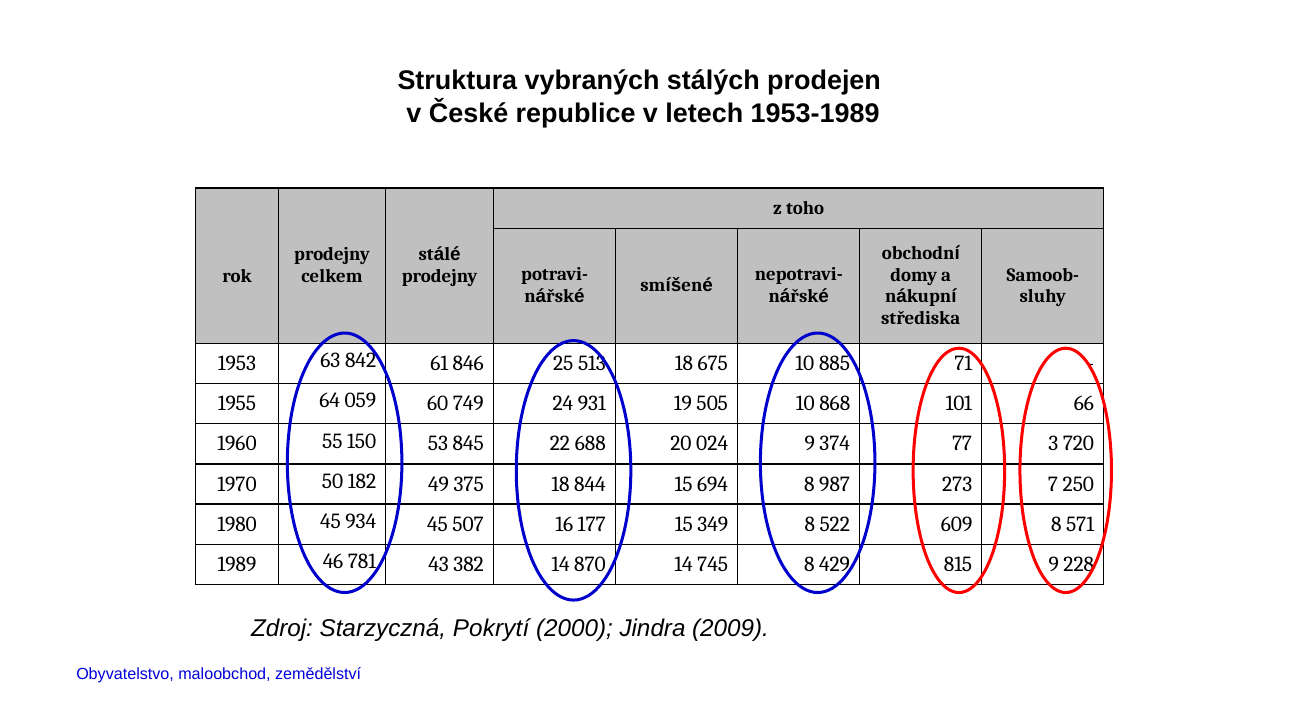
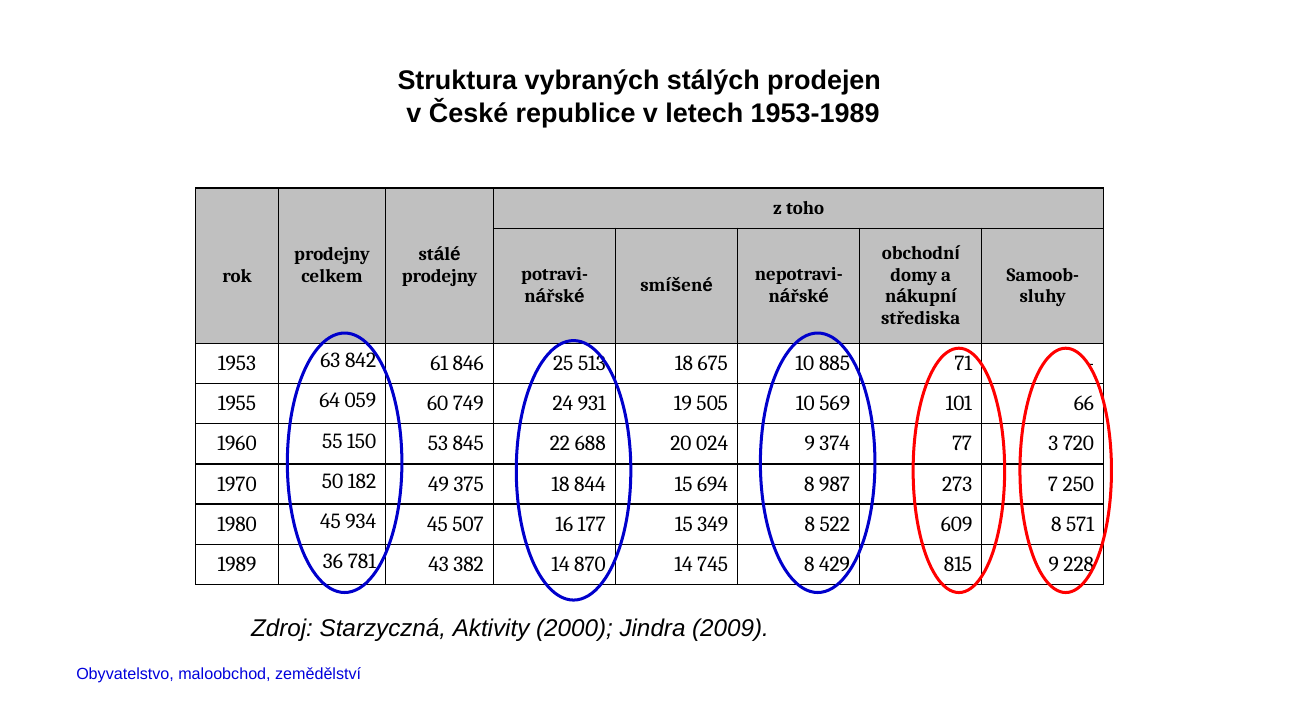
868: 868 -> 569
46: 46 -> 36
Pokrytí: Pokrytí -> Aktivity
